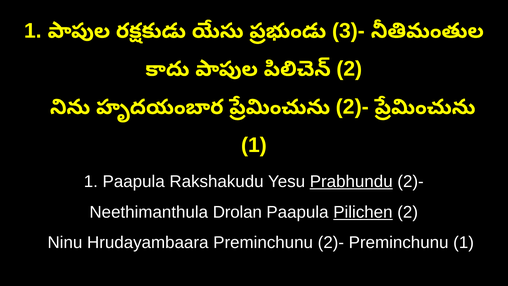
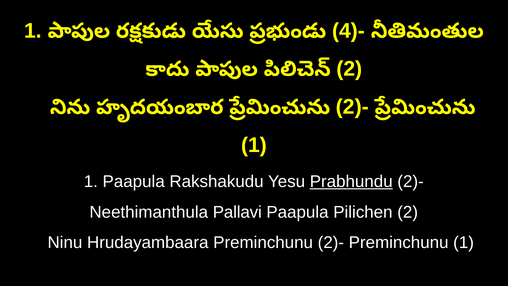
3)-: 3)- -> 4)-
Drolan: Drolan -> Pallavi
Pilichen underline: present -> none
